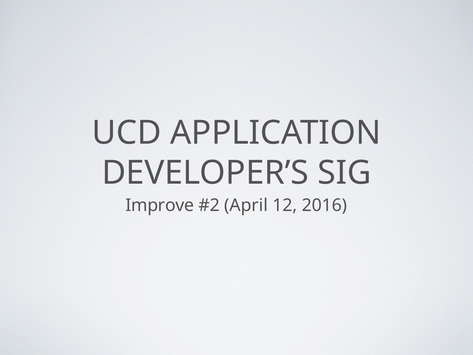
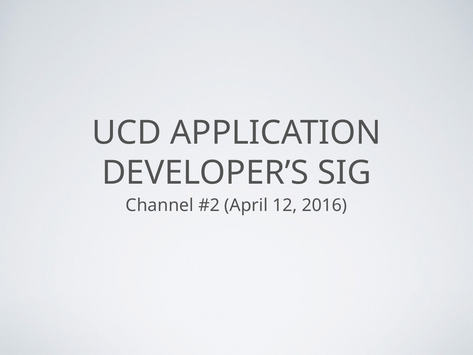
Improve: Improve -> Channel
